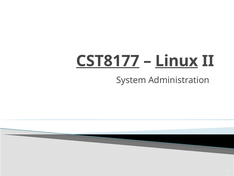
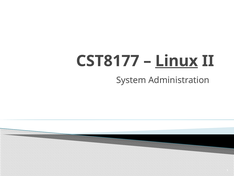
CST8177 underline: present -> none
